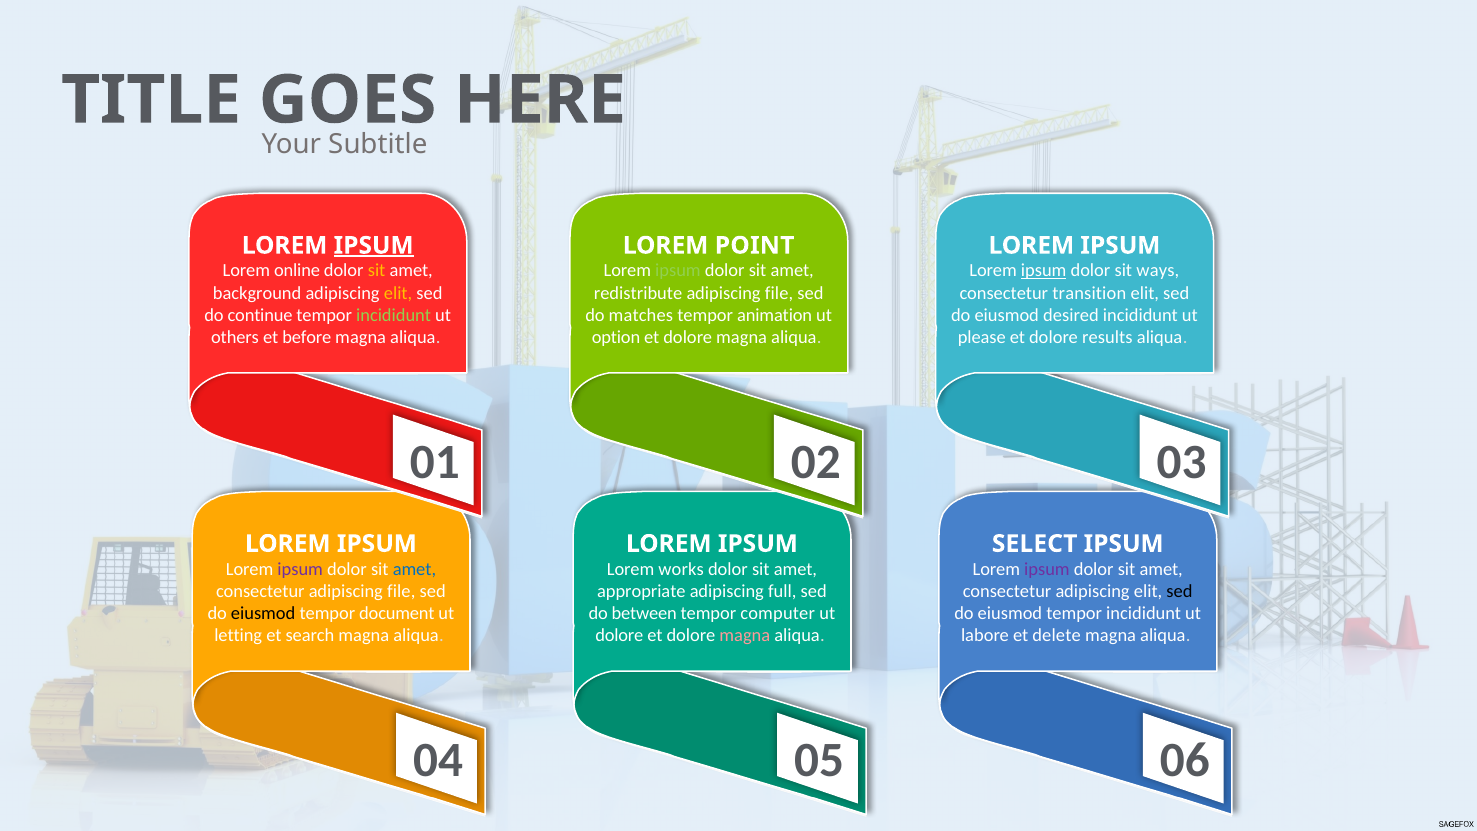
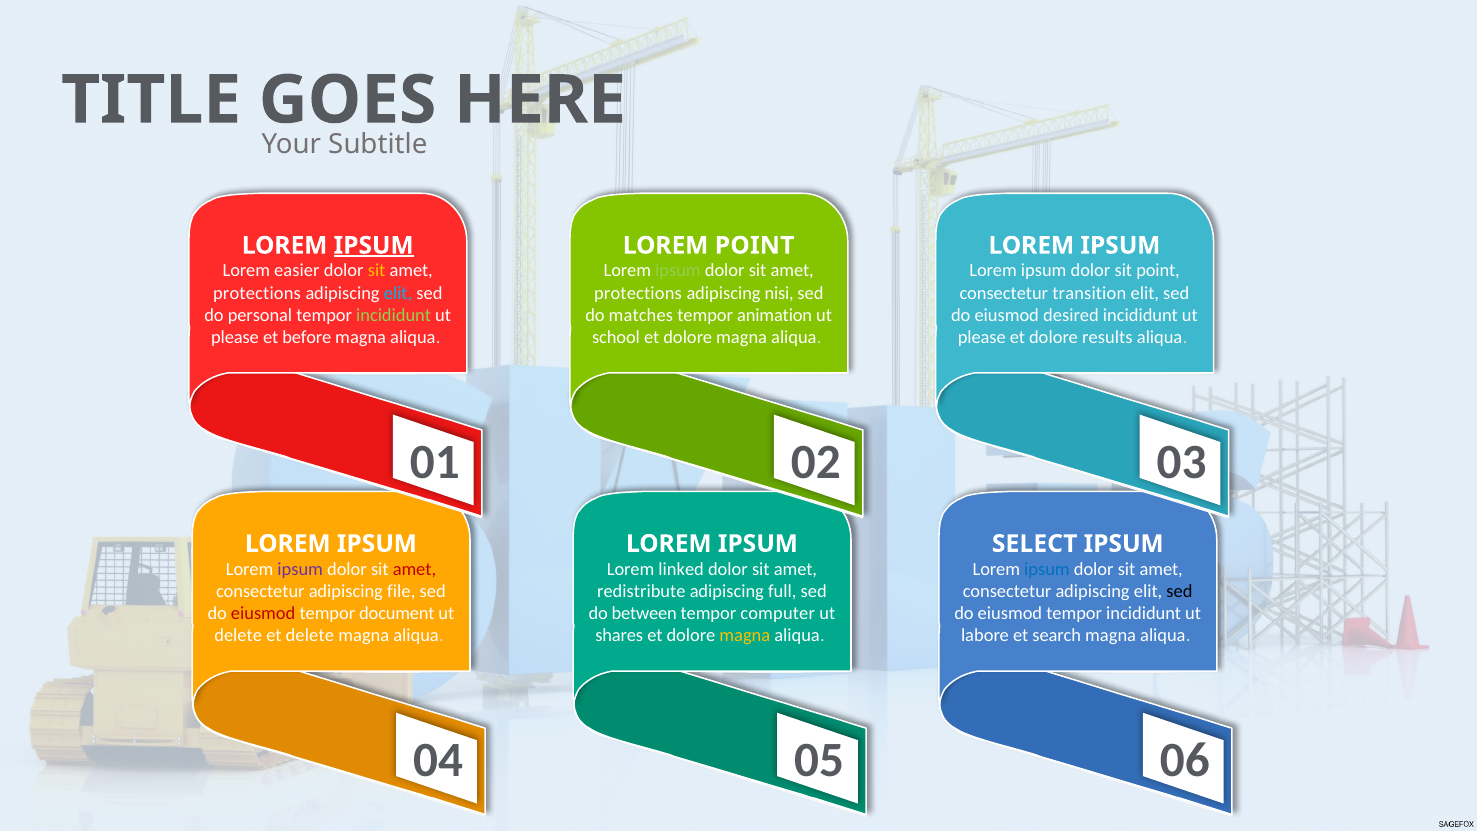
online: online -> easier
ipsum at (1044, 271) underline: present -> none
sit ways: ways -> point
background at (257, 293): background -> protections
elit at (398, 293) colour: yellow -> light blue
redistribute at (638, 293): redistribute -> protections
file at (779, 293): file -> nisi
continue: continue -> personal
others at (235, 337): others -> please
option: option -> school
amet at (414, 569) colour: blue -> red
works: works -> linked
ipsum at (1047, 569) colour: purple -> blue
appropriate: appropriate -> redistribute
eiusmod at (263, 613) colour: black -> red
letting at (238, 635): letting -> delete
et search: search -> delete
dolore at (619, 635): dolore -> shares
magna at (745, 635) colour: pink -> yellow
delete: delete -> search
